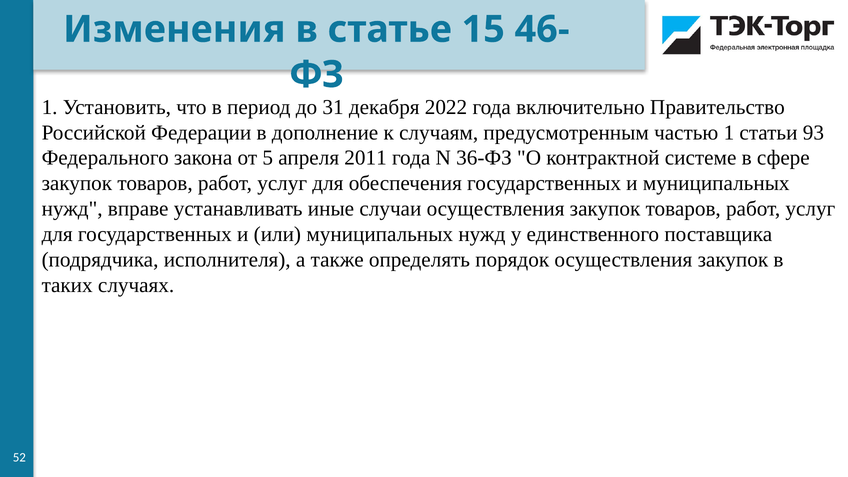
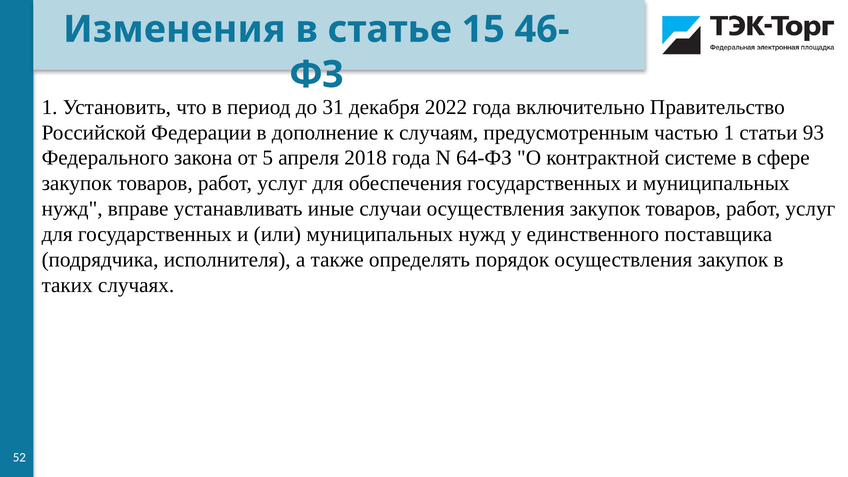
2011: 2011 -> 2018
36-ФЗ: 36-ФЗ -> 64-ФЗ
